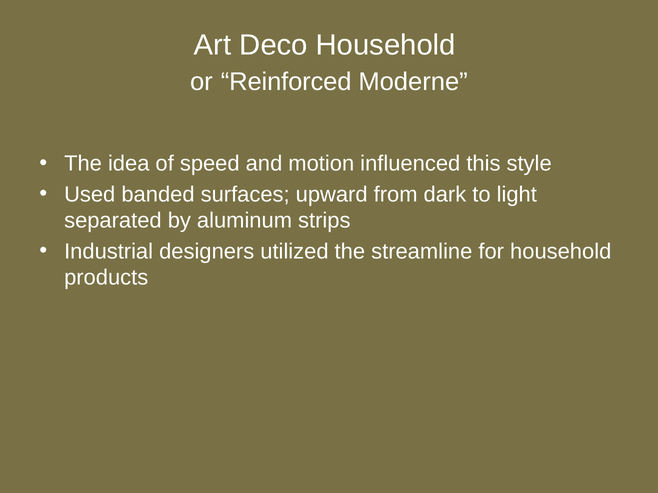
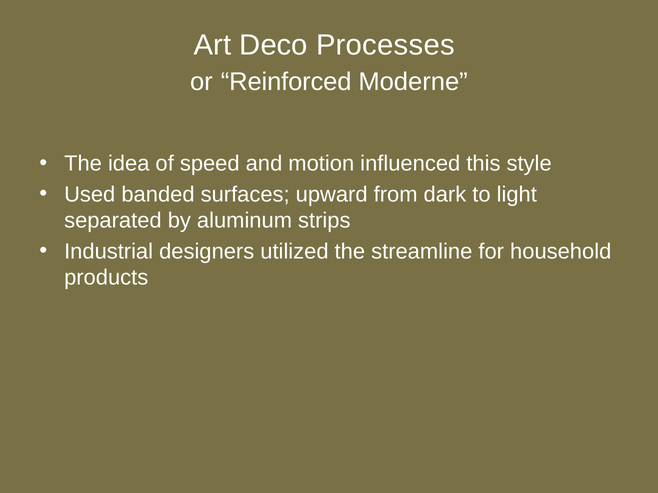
Deco Household: Household -> Processes
